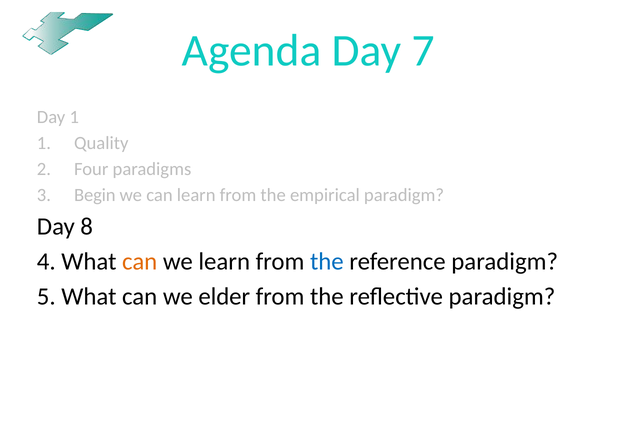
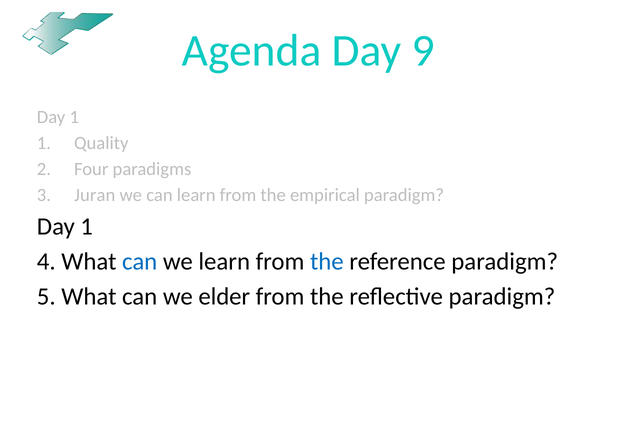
7: 7 -> 9
Begin: Begin -> Juran
8 at (87, 227): 8 -> 1
can at (140, 261) colour: orange -> blue
